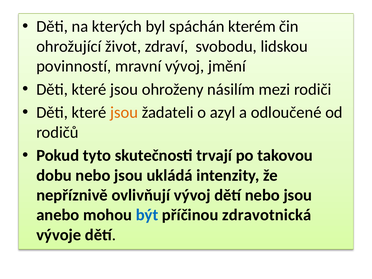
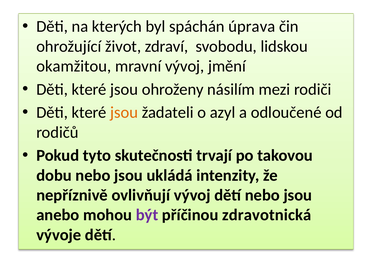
kterém: kterém -> úprava
povinností: povinností -> okamžitou
být colour: blue -> purple
